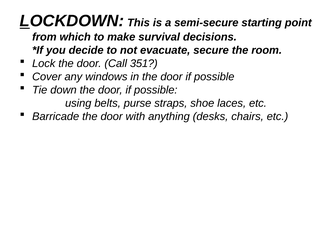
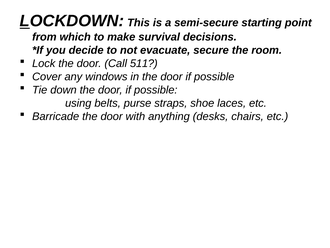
351: 351 -> 511
